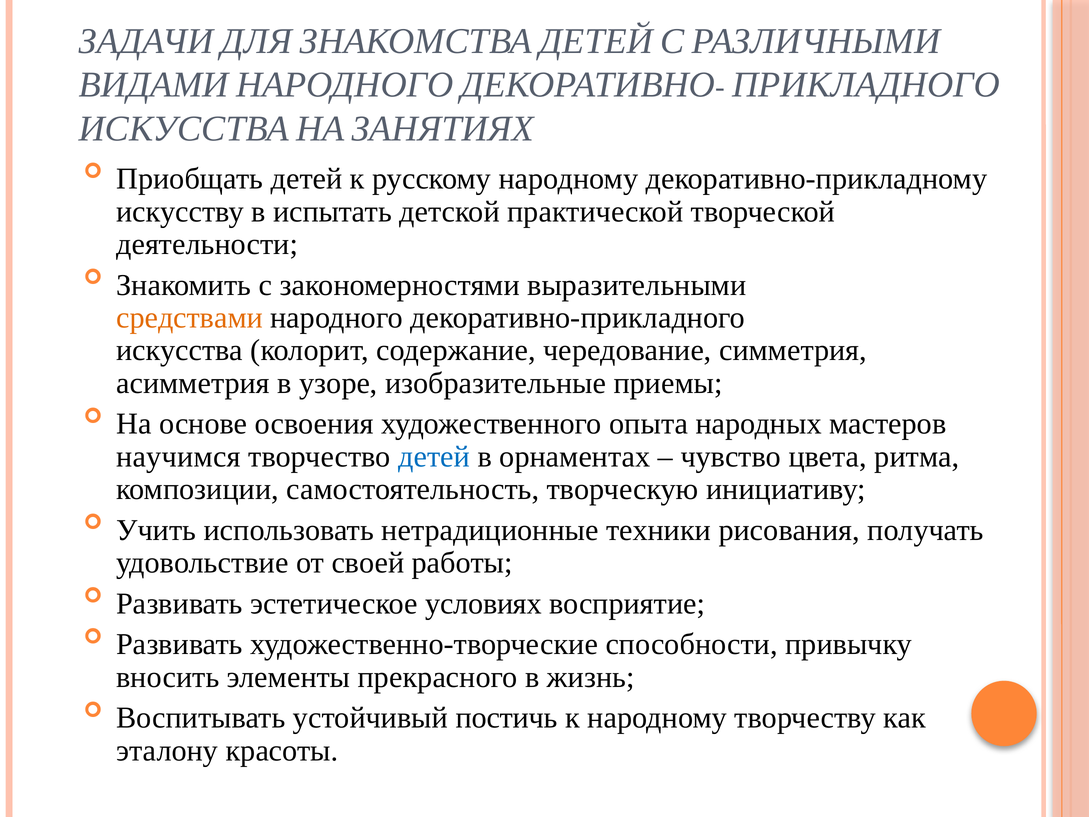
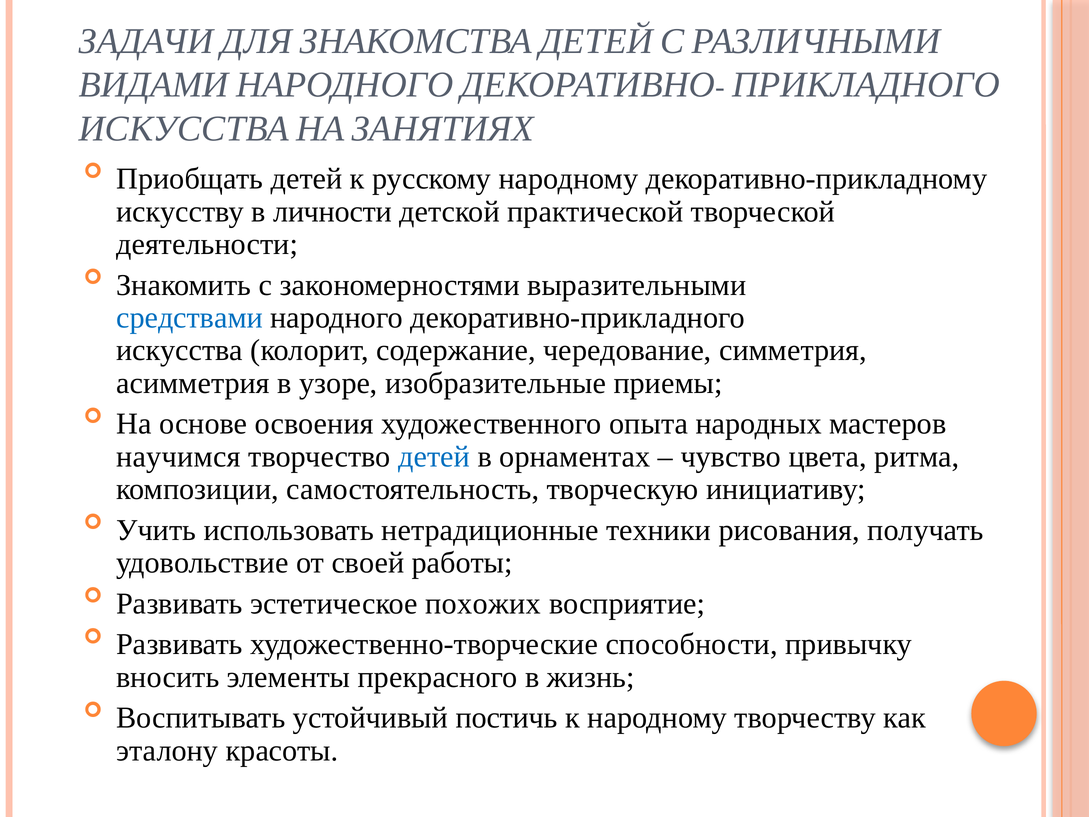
испытать: испытать -> личности
средствами colour: orange -> blue
условиях: условиях -> похожих
